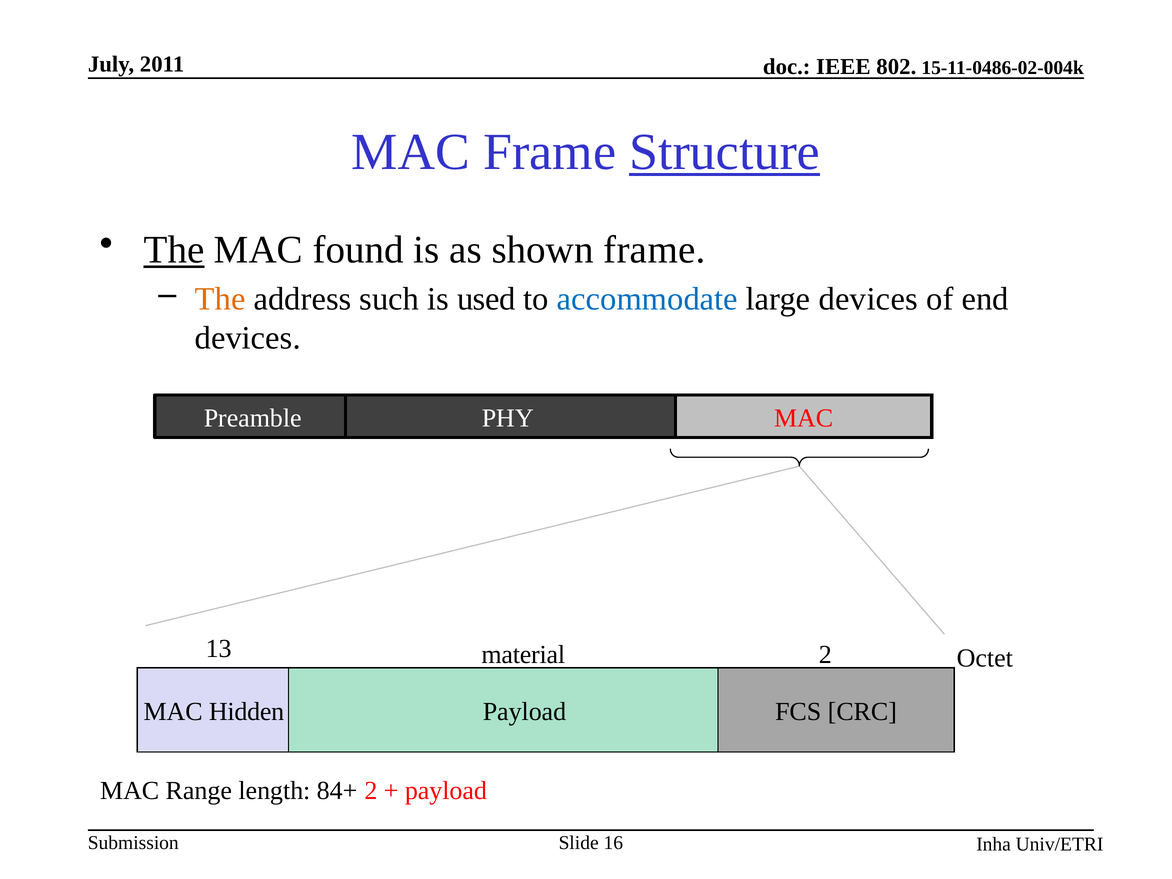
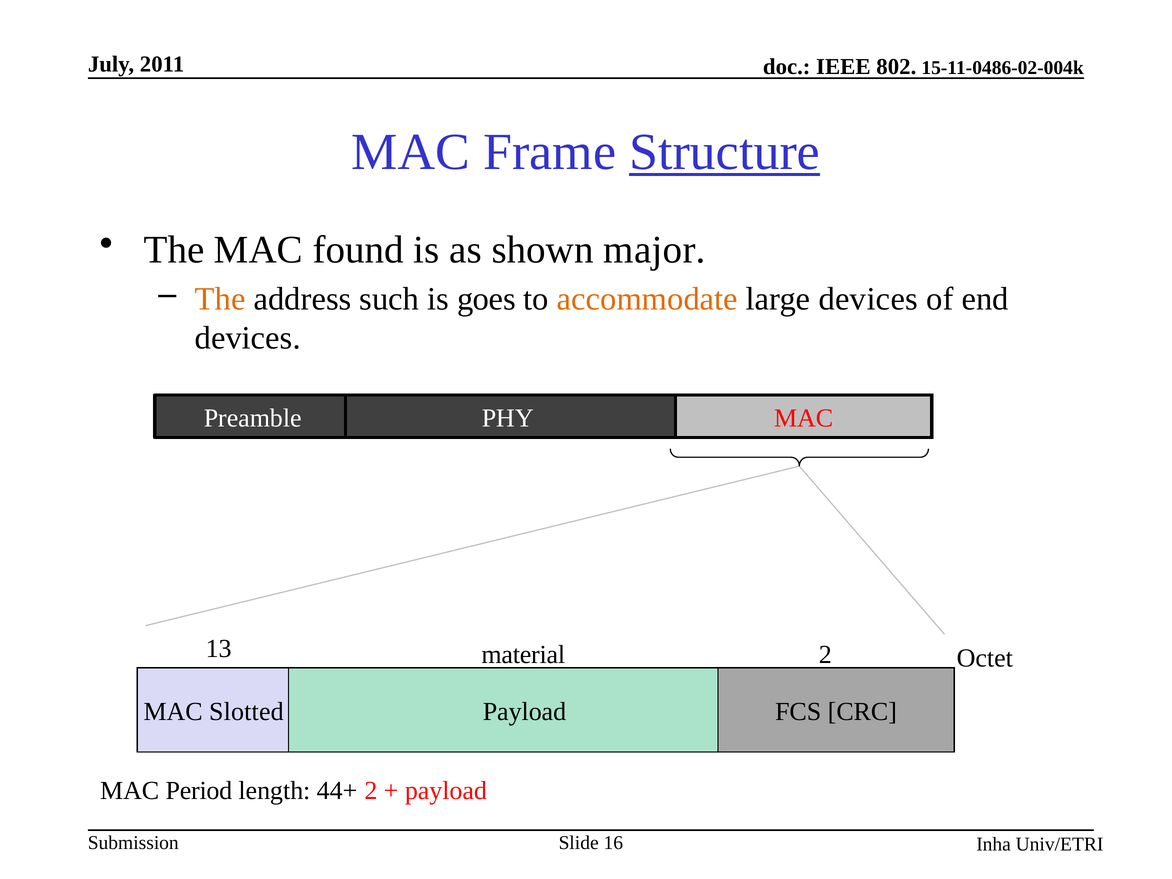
The at (174, 250) underline: present -> none
shown frame: frame -> major
used: used -> goes
accommodate colour: blue -> orange
Hidden: Hidden -> Slotted
Range: Range -> Period
84+: 84+ -> 44+
